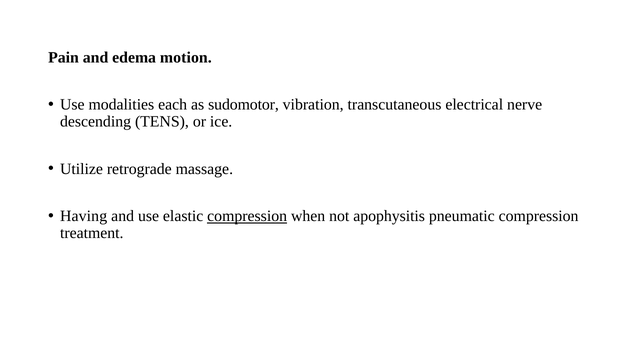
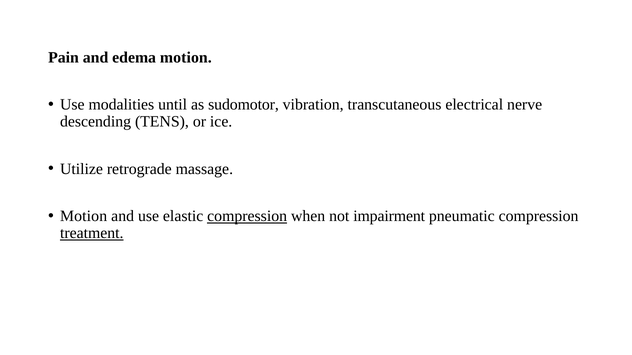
each: each -> until
Having at (84, 216): Having -> Motion
apophysitis: apophysitis -> impairment
treatment underline: none -> present
